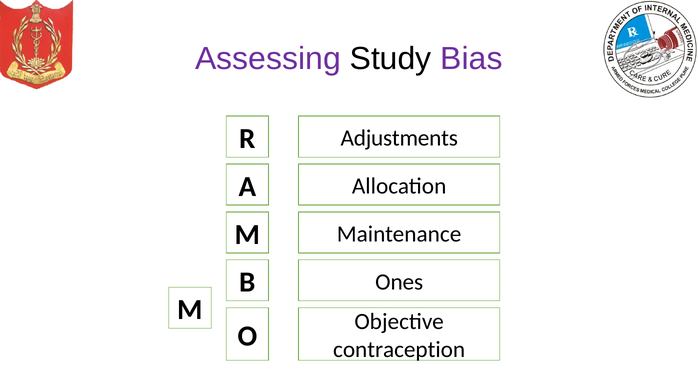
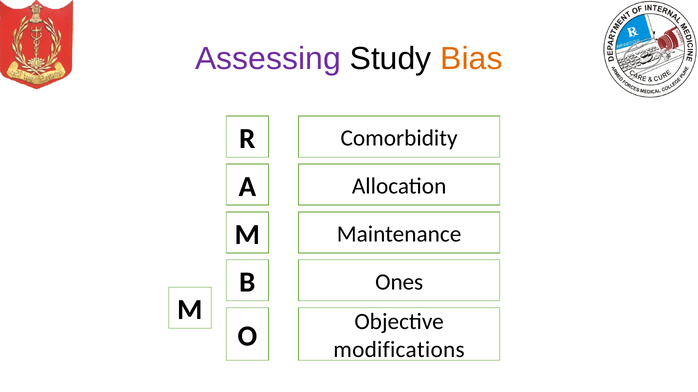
Bias colour: purple -> orange
Adjustments: Adjustments -> Comorbidity
contraception: contraception -> modifications
